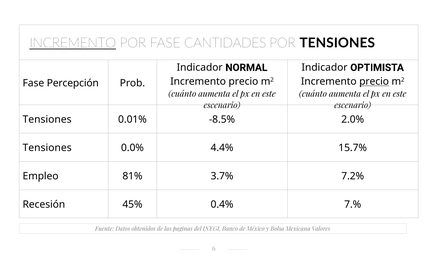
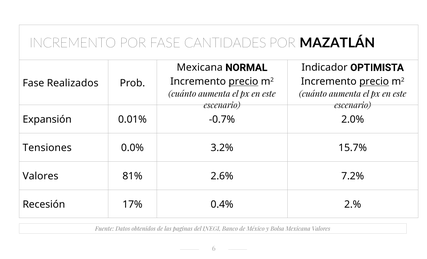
INCREMENTO at (73, 43) underline: present -> none
POR TENSIONES: TENSIONES -> MAZATLÁN
Indicador at (200, 68): Indicador -> Mexicana
precio at (243, 82) underline: none -> present
Percepción: Percepción -> Realizados
Tensiones at (47, 120): Tensiones -> Expansión
-8.5%: -8.5% -> -0.7%
4.4%: 4.4% -> 3.2%
Empleo at (41, 176): Empleo -> Valores
3.7%: 3.7% -> 2.6%
45%: 45% -> 17%
7.%: 7.% -> 2.%
